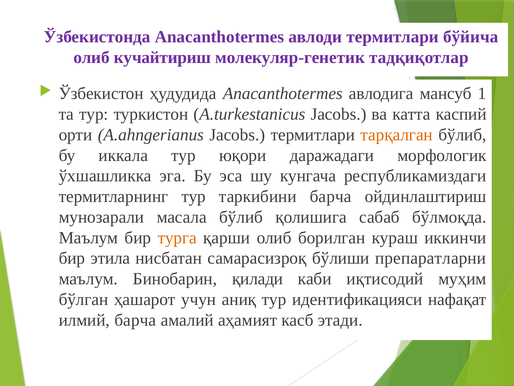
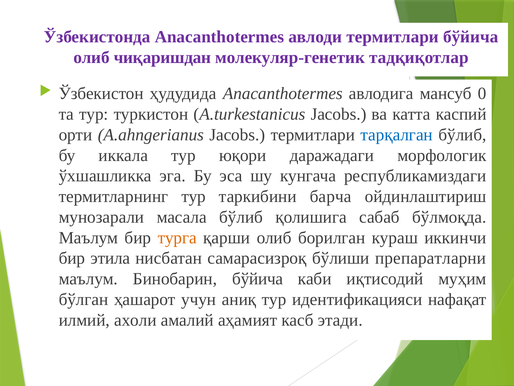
кучайтириш: кучайтириш -> чиқаришдан
1: 1 -> 0
тарқалган colour: orange -> blue
Бинобарин қилади: қилади -> бўйича
илмий барча: барча -> ахоли
